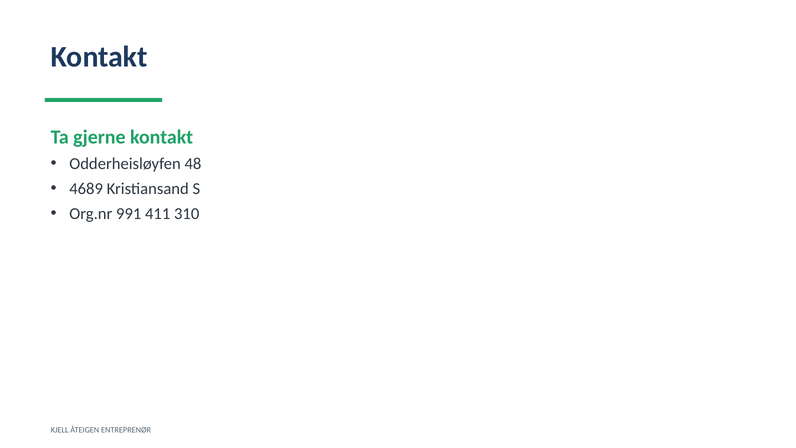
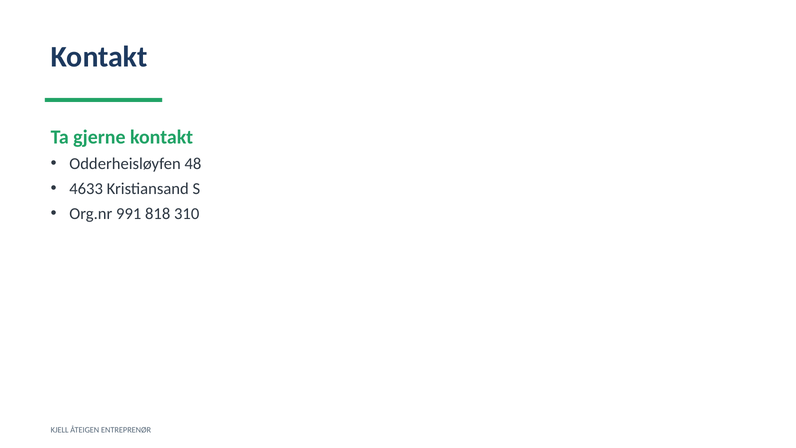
4689: 4689 -> 4633
411: 411 -> 818
